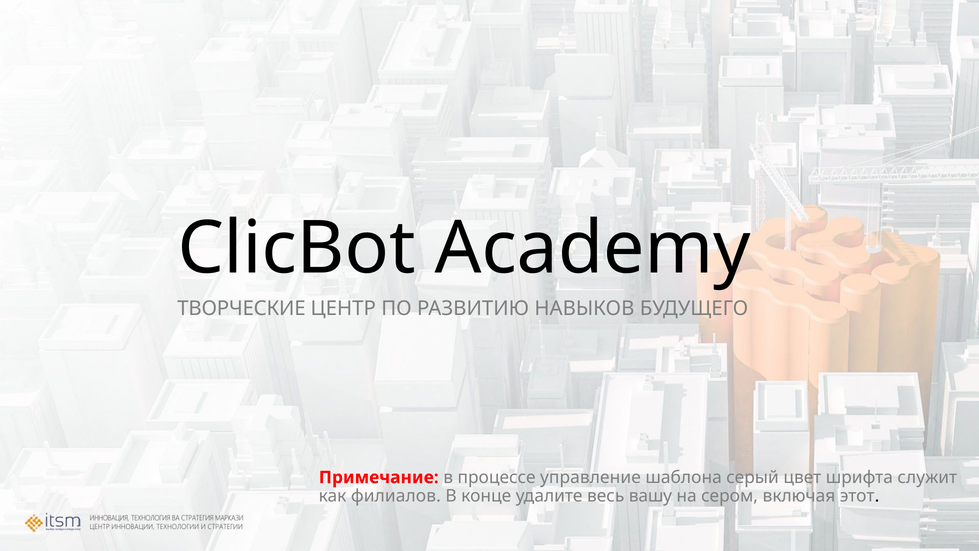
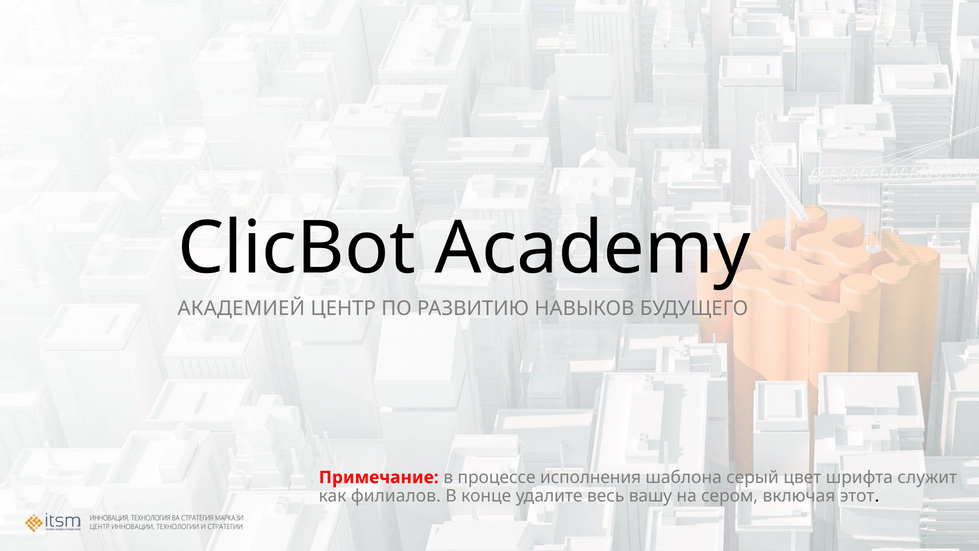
ТВОРЧЕСКИЕ: ТВОРЧЕСКИЕ -> АКАДЕМИЕЙ
управление: управление -> исполнения
